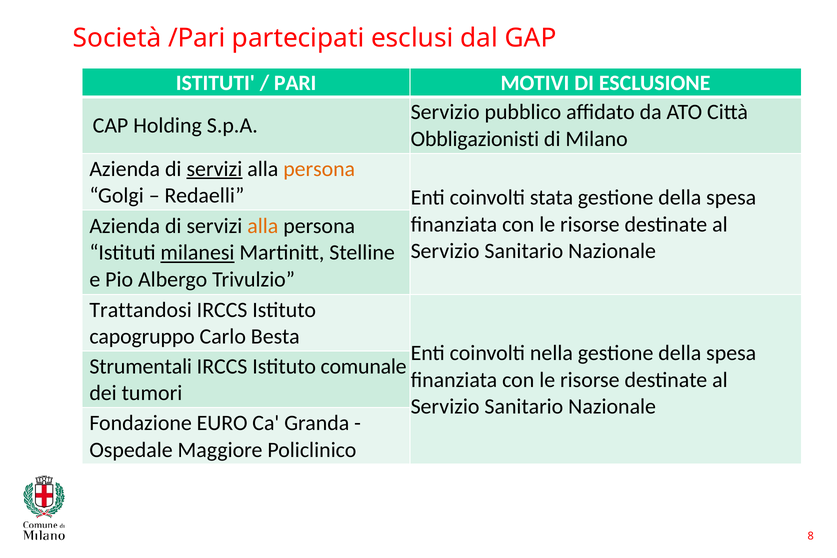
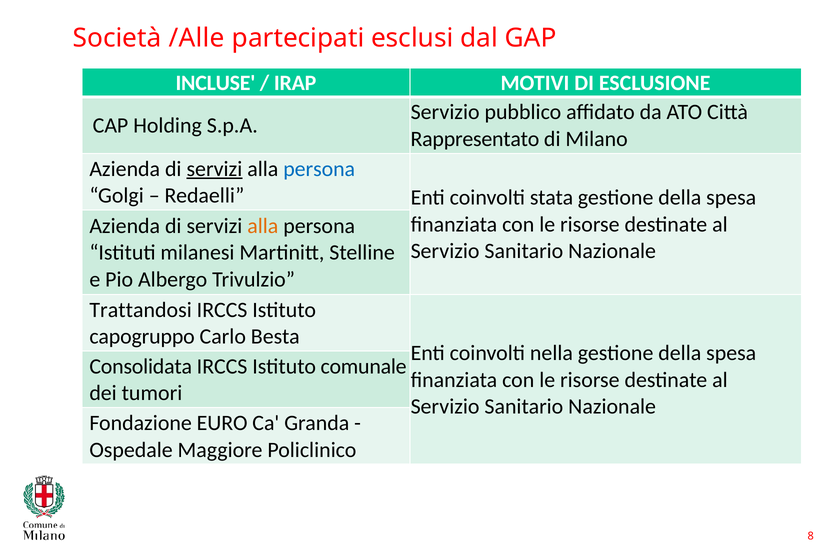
/Pari: /Pari -> /Alle
ISTITUTI at (215, 83): ISTITUTI -> INCLUSE
PARI: PARI -> IRAP
Obbligazionisti: Obbligazionisti -> Rappresentato
persona at (319, 169) colour: orange -> blue
milanesi underline: present -> none
Strumentali: Strumentali -> Consolidata
